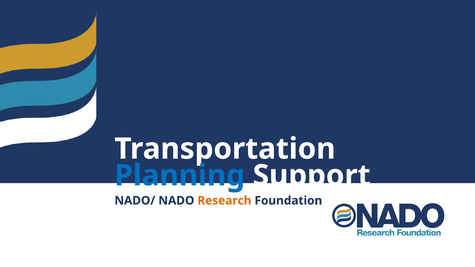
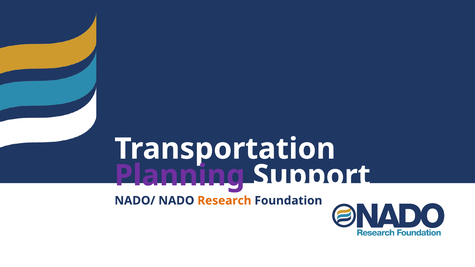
Planning colour: blue -> purple
